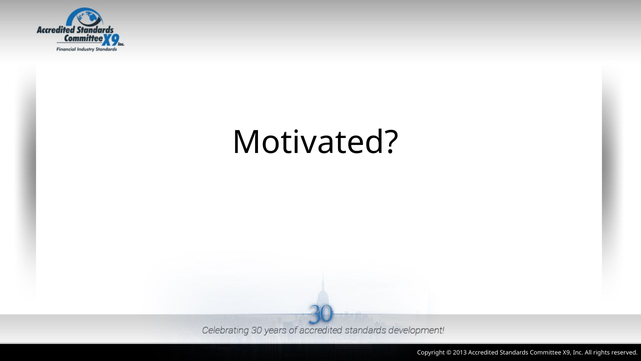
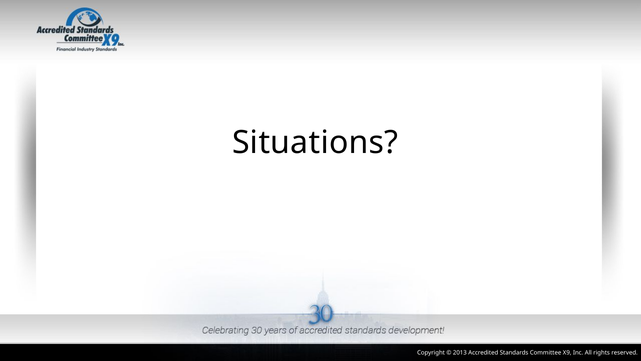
Motivated: Motivated -> Situations
